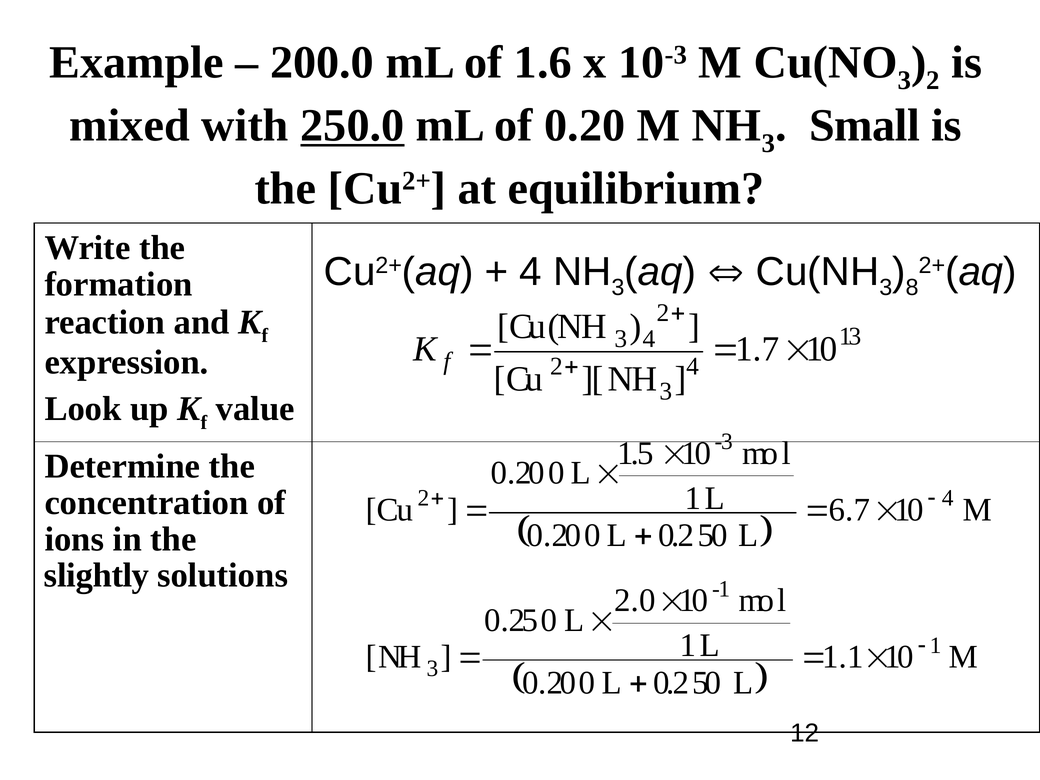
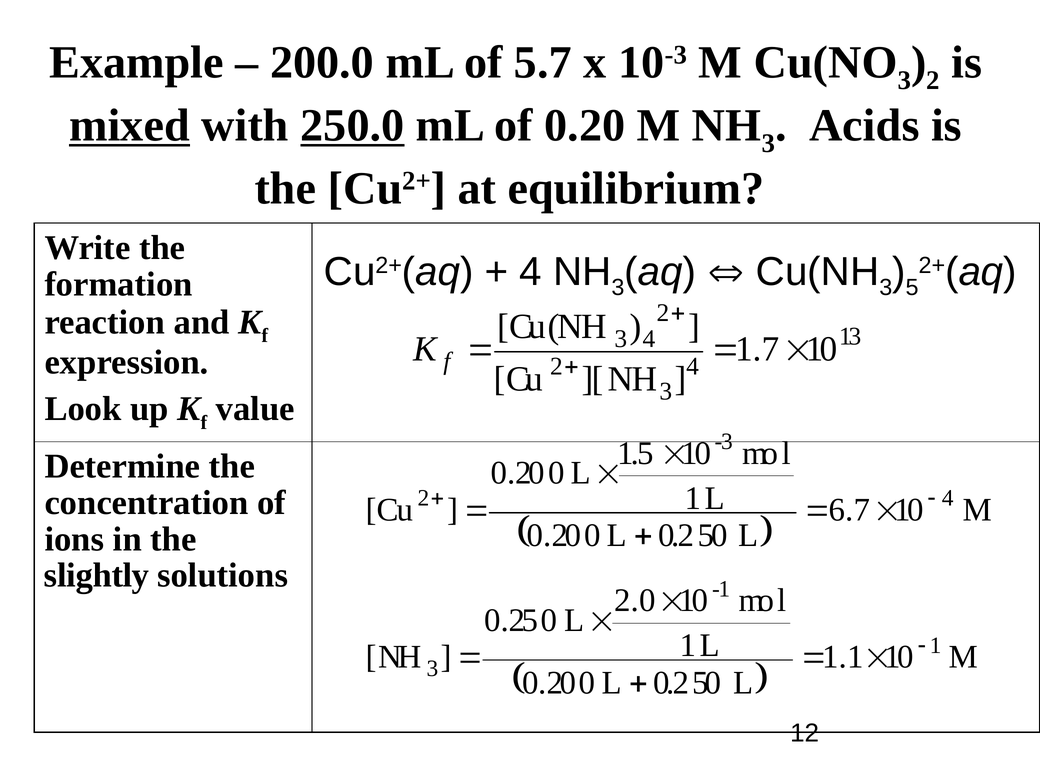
1.6: 1.6 -> 5.7
mixed underline: none -> present
Small: Small -> Acids
8: 8 -> 5
